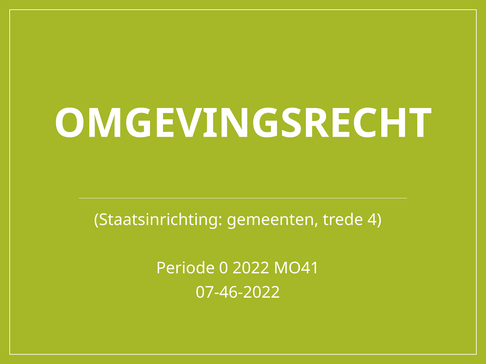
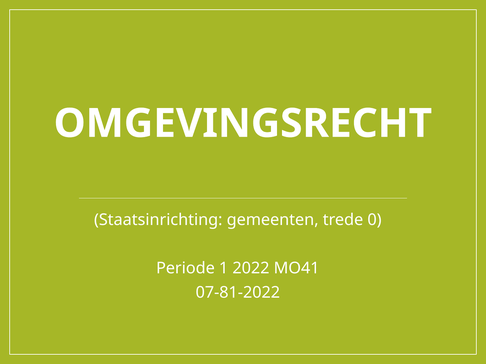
4: 4 -> 0
0: 0 -> 1
07-46-2022: 07-46-2022 -> 07-81-2022
